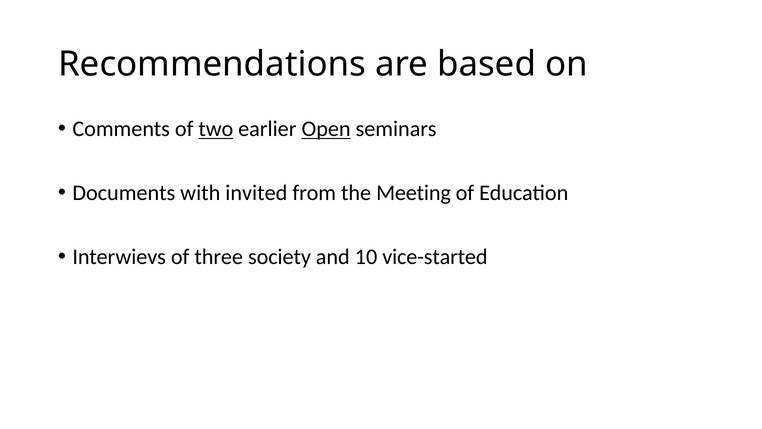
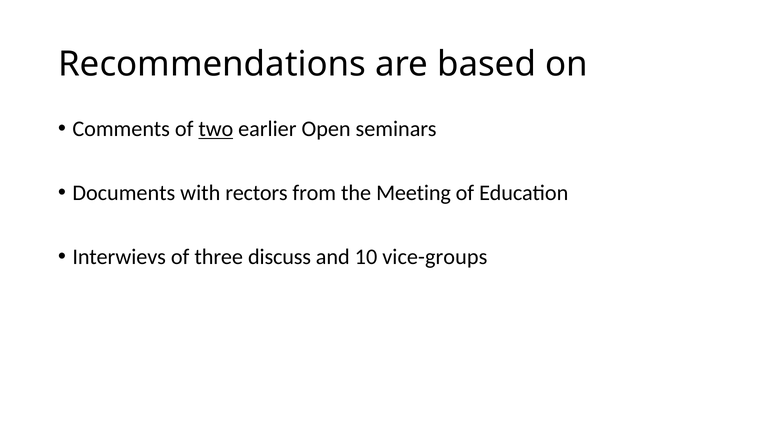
Open underline: present -> none
invited: invited -> rectors
society: society -> discuss
vice-started: vice-started -> vice-groups
